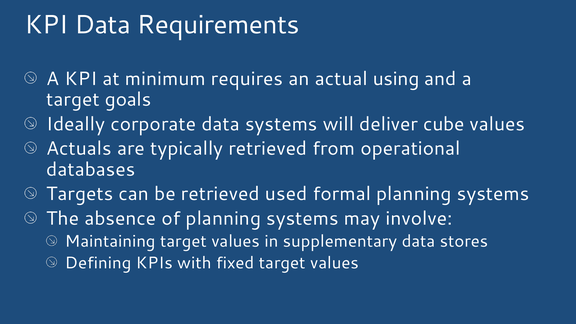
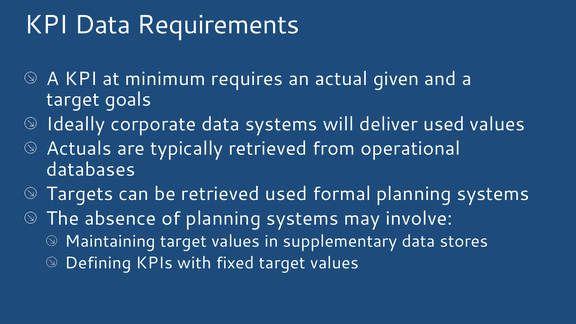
using: using -> given
deliver cube: cube -> used
